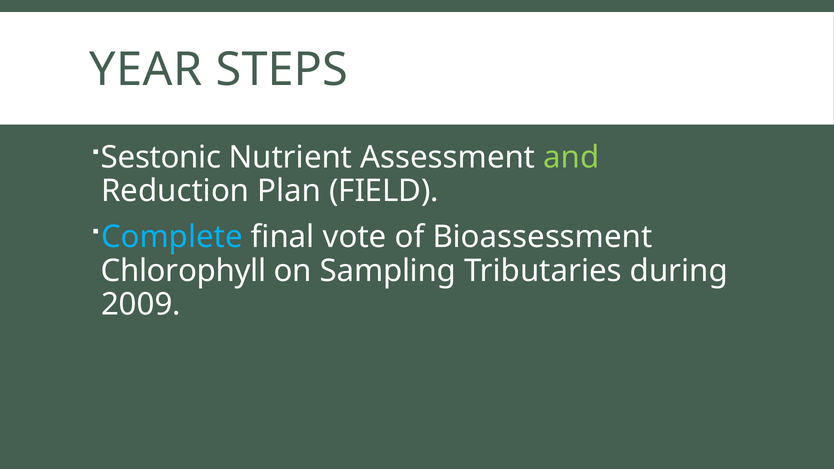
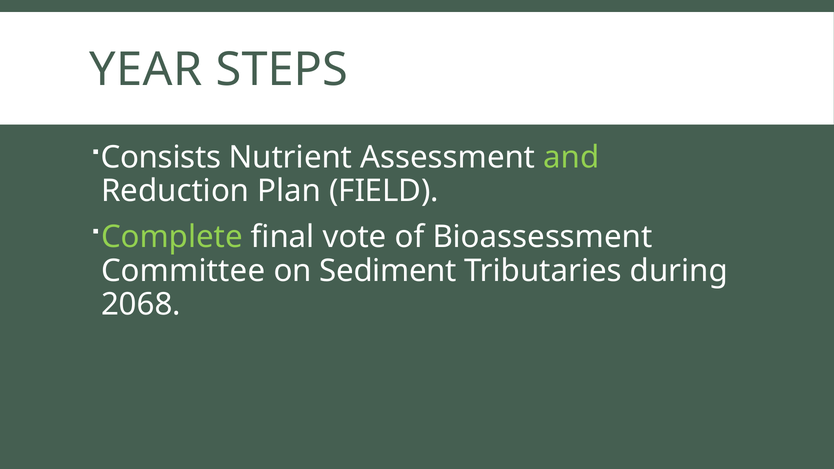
Sestonic: Sestonic -> Consists
Complete colour: light blue -> light green
Chlorophyll: Chlorophyll -> Committee
Sampling: Sampling -> Sediment
2009: 2009 -> 2068
